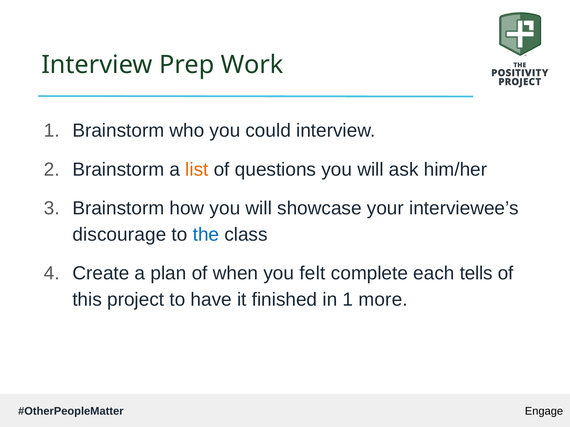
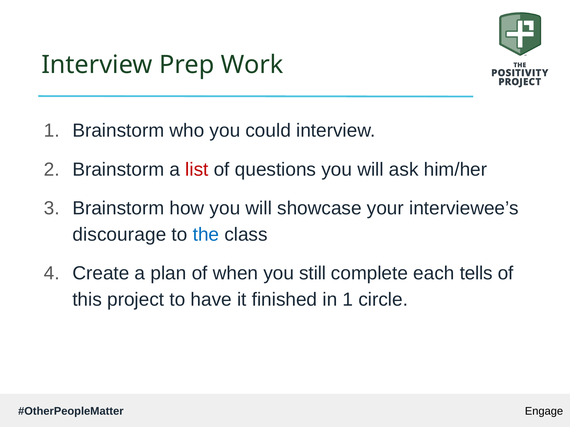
list colour: orange -> red
felt: felt -> still
more: more -> circle
